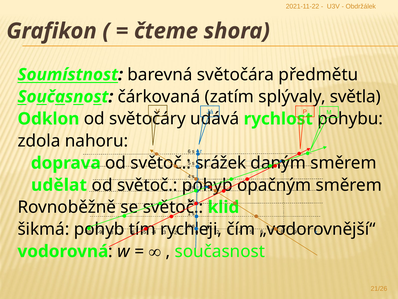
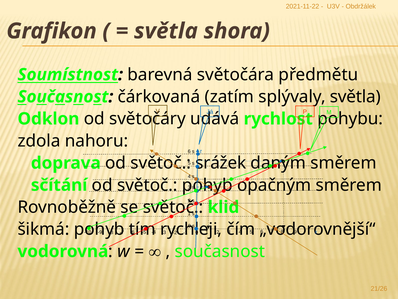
čteme at (166, 31): čteme -> světla
udělat: udělat -> sčítání
